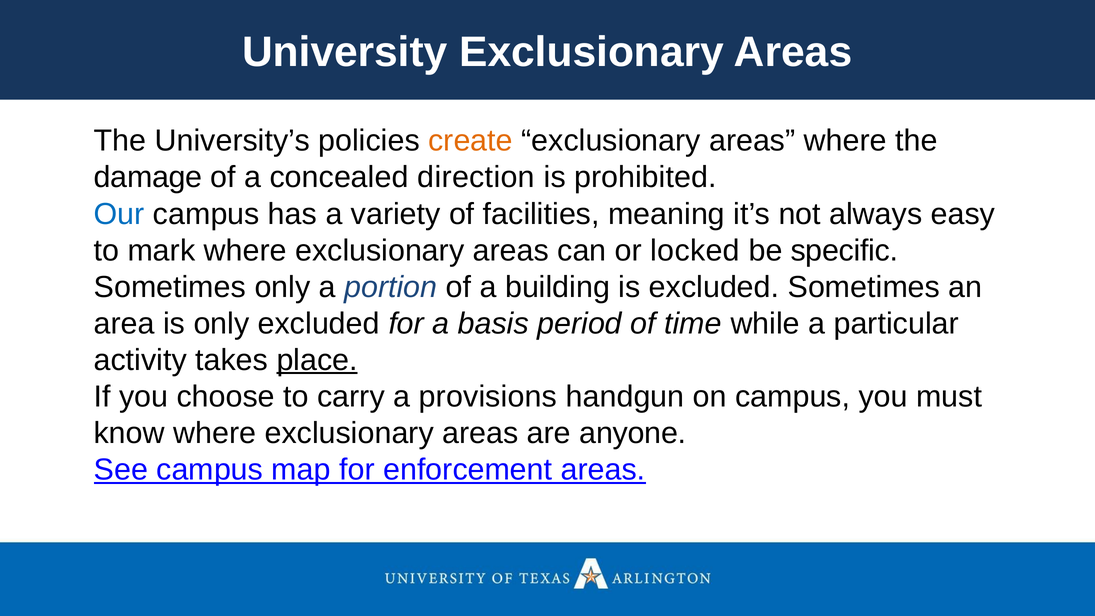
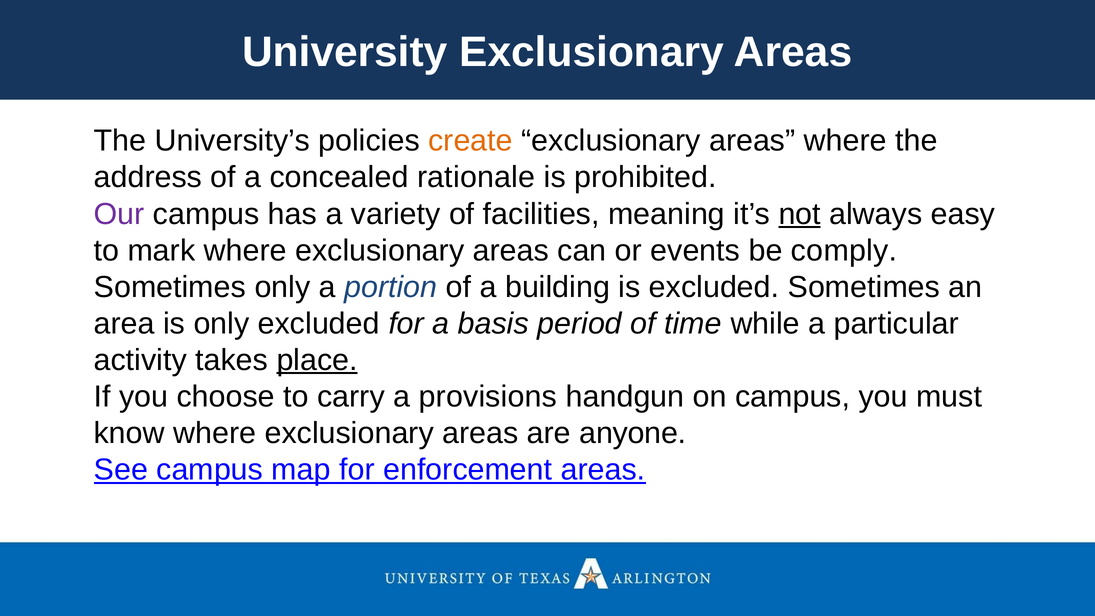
damage: damage -> address
direction: direction -> rationale
Our colour: blue -> purple
not underline: none -> present
locked: locked -> events
specific: specific -> comply
